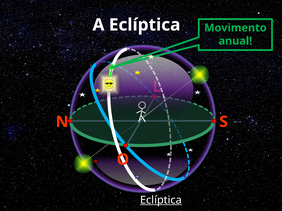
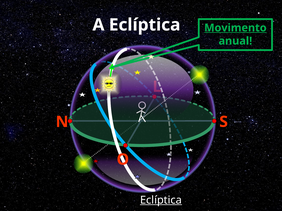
Movimento underline: none -> present
